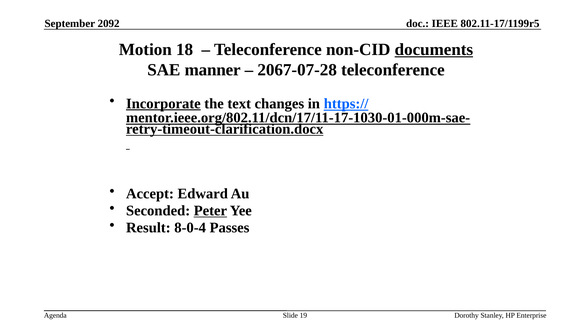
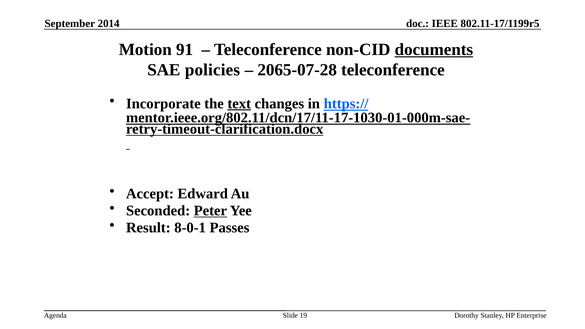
2092: 2092 -> 2014
18: 18 -> 91
manner: manner -> policies
2067-07-28: 2067-07-28 -> 2065-07-28
Incorporate underline: present -> none
text underline: none -> present
8-0-4: 8-0-4 -> 8-0-1
